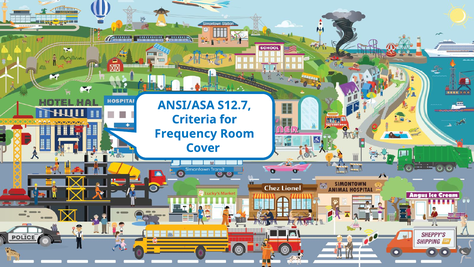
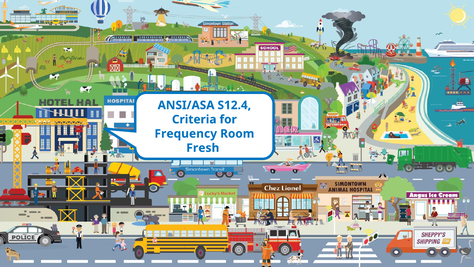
S12.7: S12.7 -> S12.4
Cover: Cover -> Fresh
